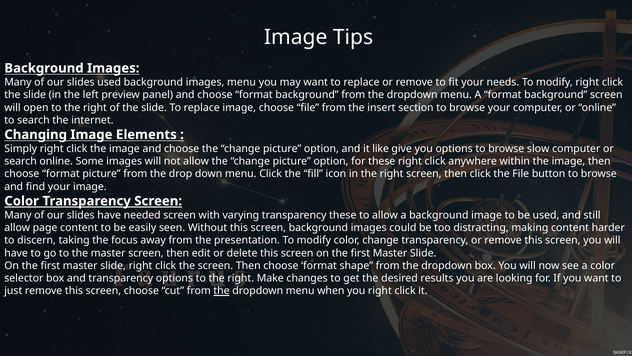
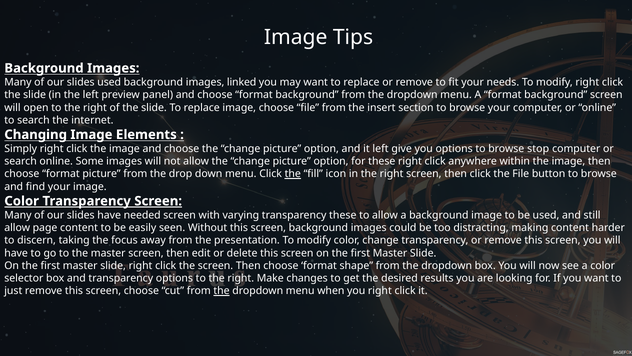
images menu: menu -> linked
it like: like -> left
slow: slow -> stop
the at (293, 174) underline: none -> present
